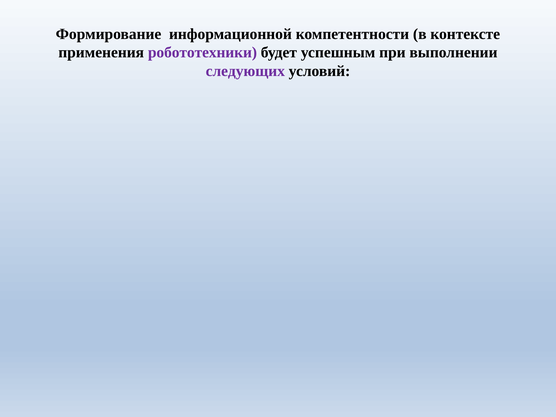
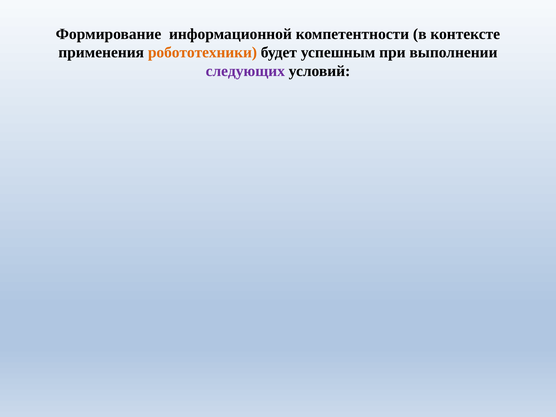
робототехники colour: purple -> orange
